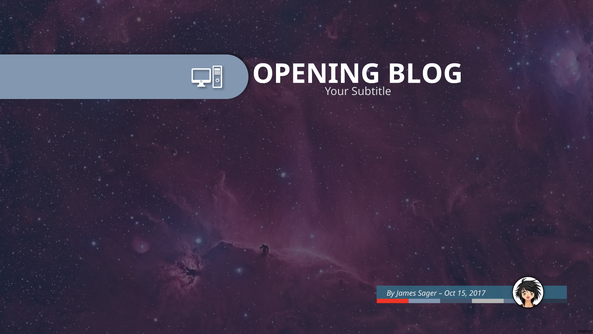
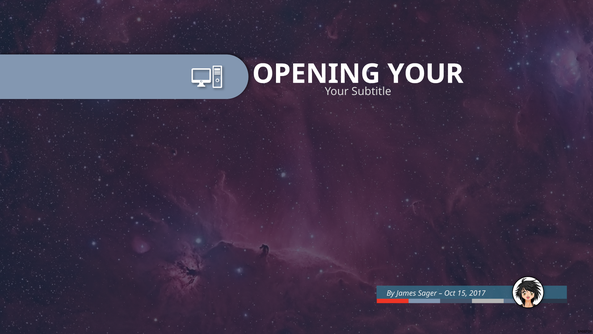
BLOG at (425, 74): BLOG -> YOUR
